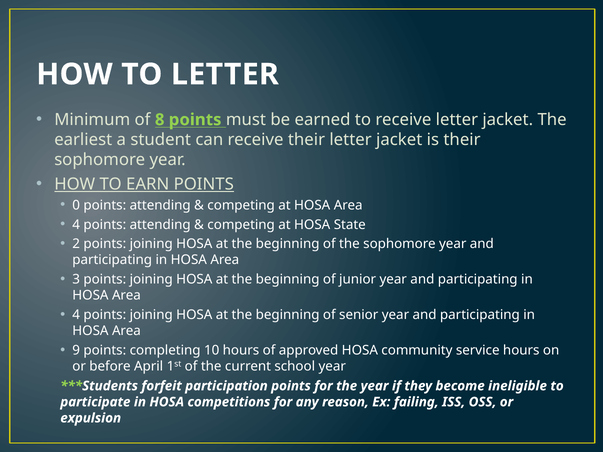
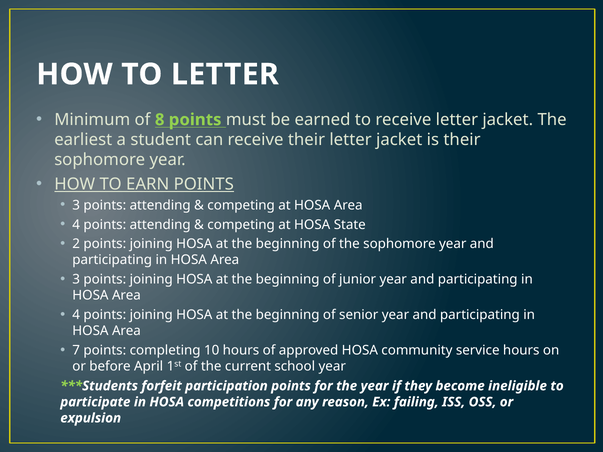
0 at (76, 205): 0 -> 3
9: 9 -> 7
